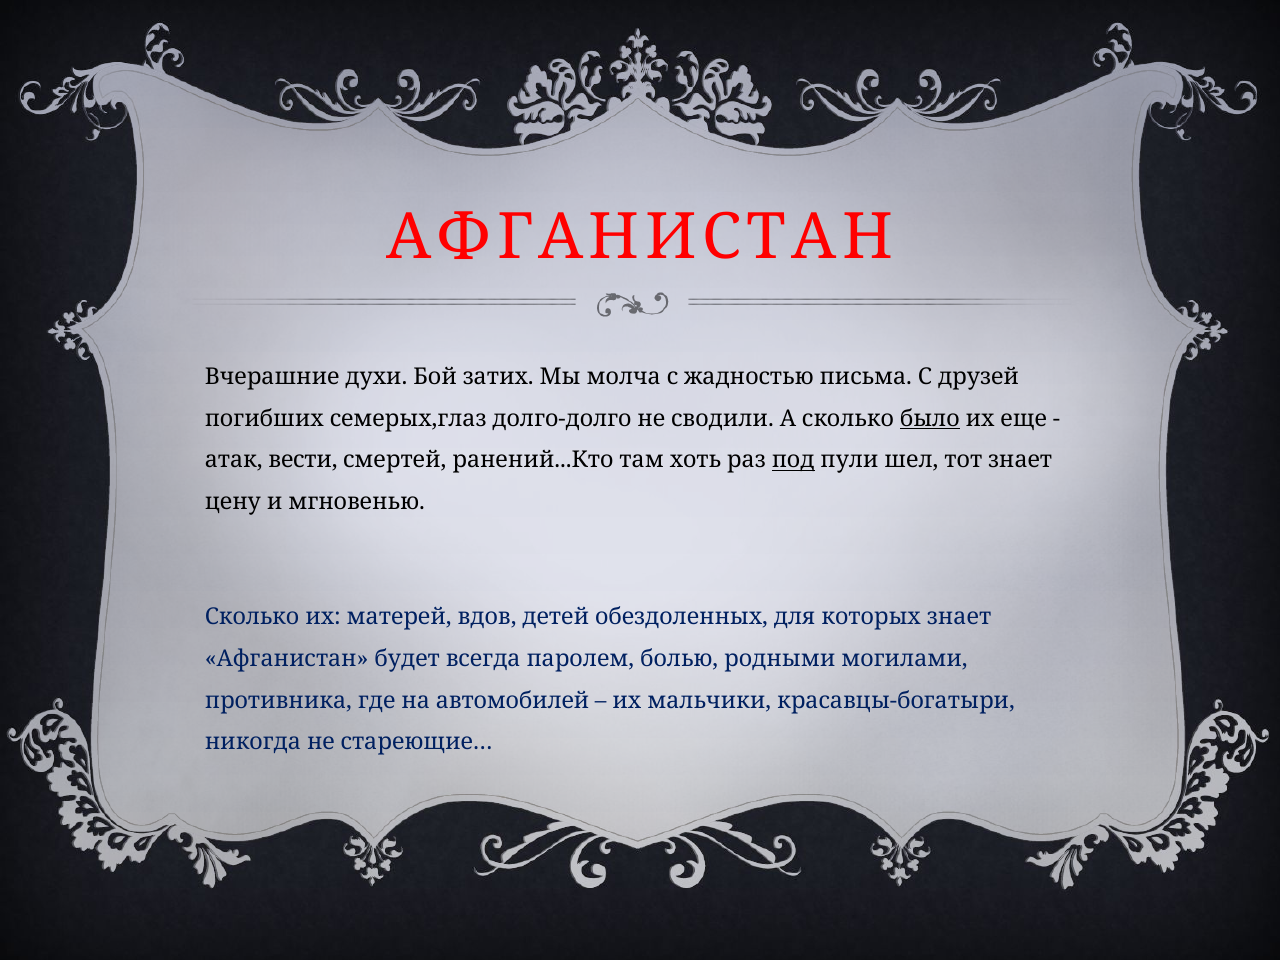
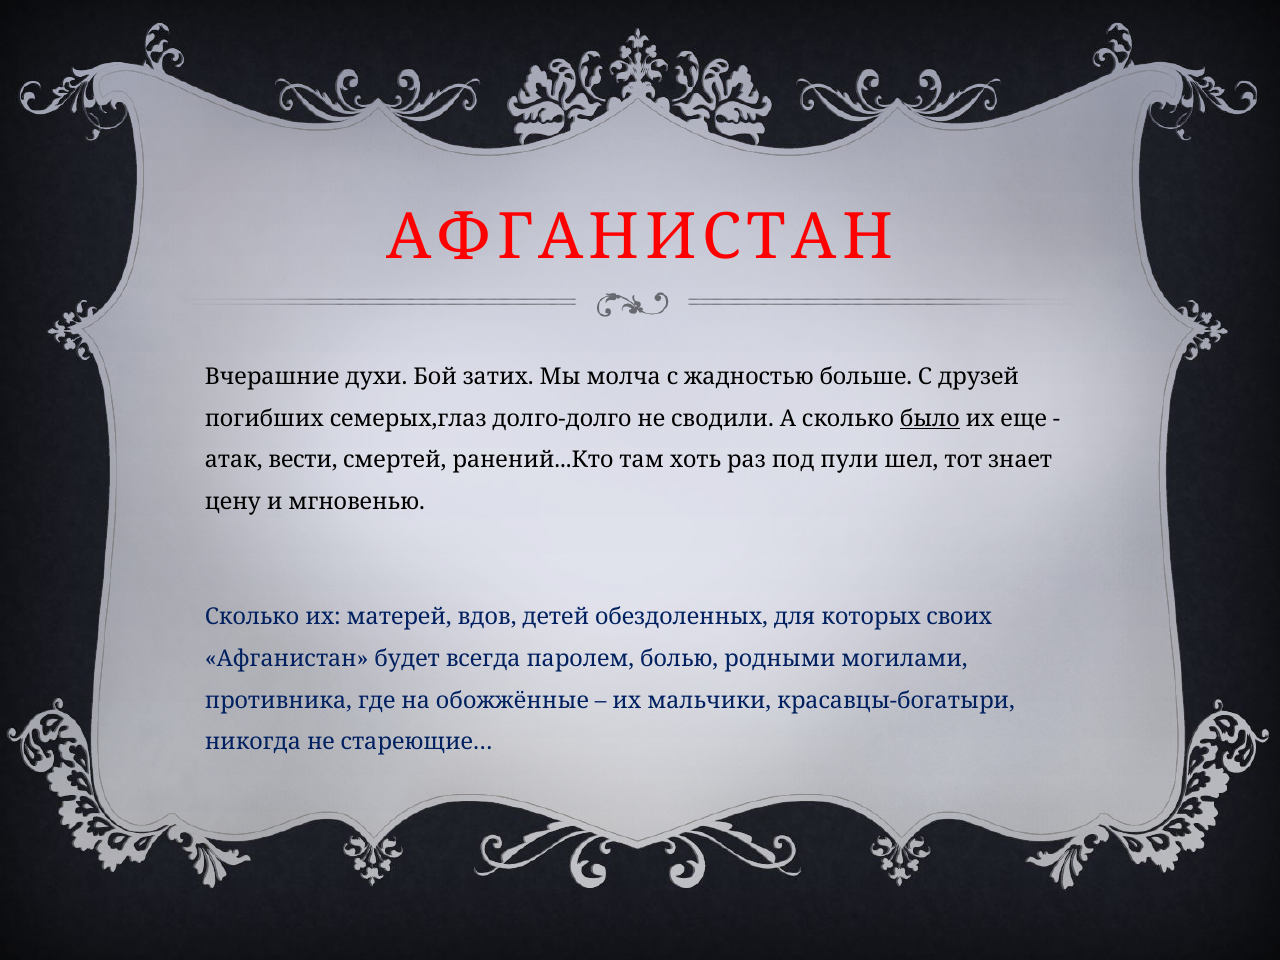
письма: письма -> больше
под underline: present -> none
которых знает: знает -> своих
автомобилей: автомобилей -> обожжённые
